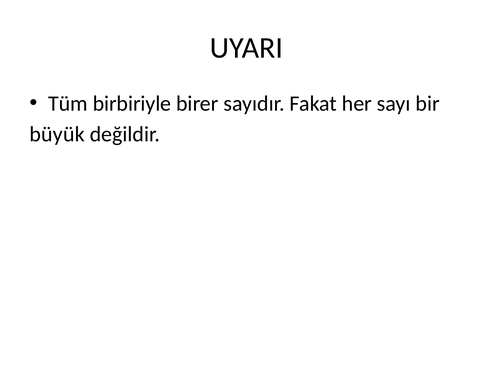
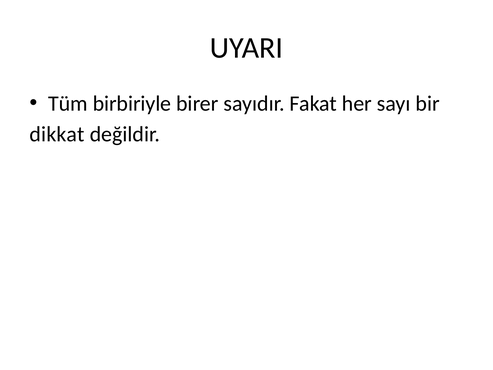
büyük: büyük -> dikkat
